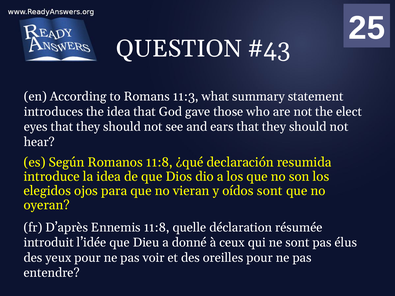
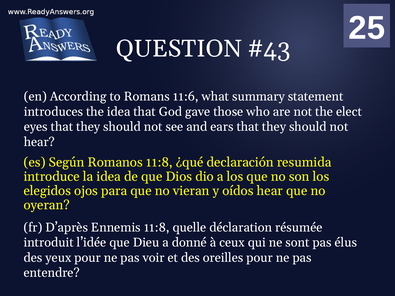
11:3: 11:3 -> 11:6
oídos sont: sont -> hear
